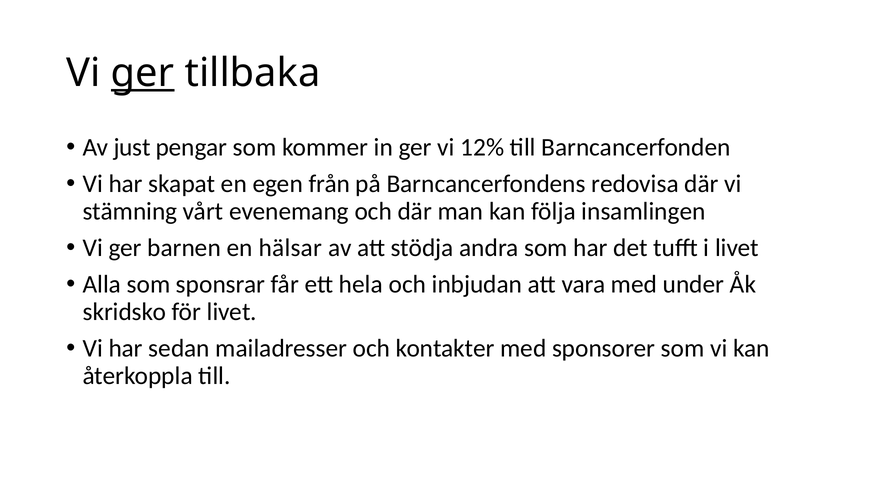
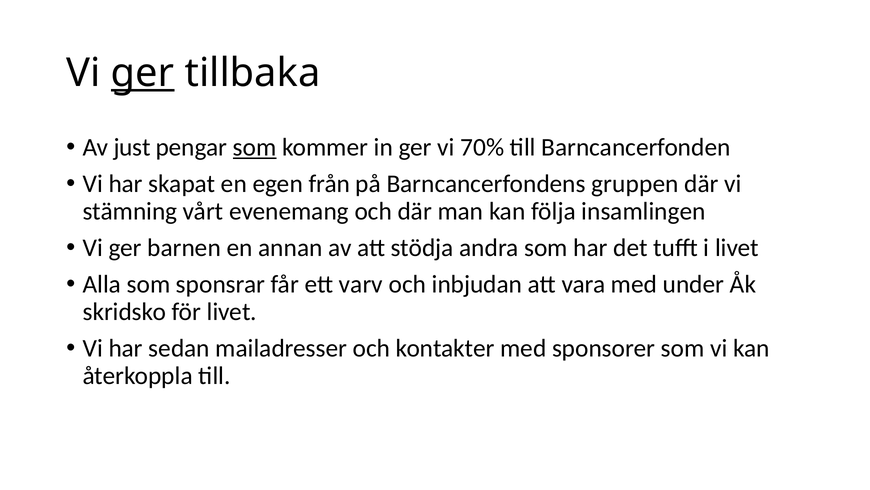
som at (255, 147) underline: none -> present
12%: 12% -> 70%
redovisa: redovisa -> gruppen
hälsar: hälsar -> annan
hela: hela -> varv
